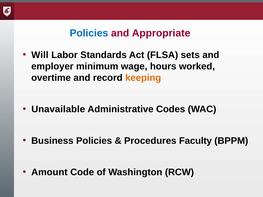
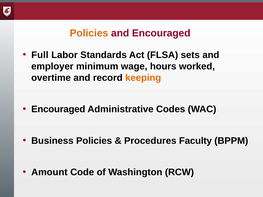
Policies at (89, 33) colour: blue -> orange
and Appropriate: Appropriate -> Encouraged
Will: Will -> Full
Unavailable at (58, 109): Unavailable -> Encouraged
